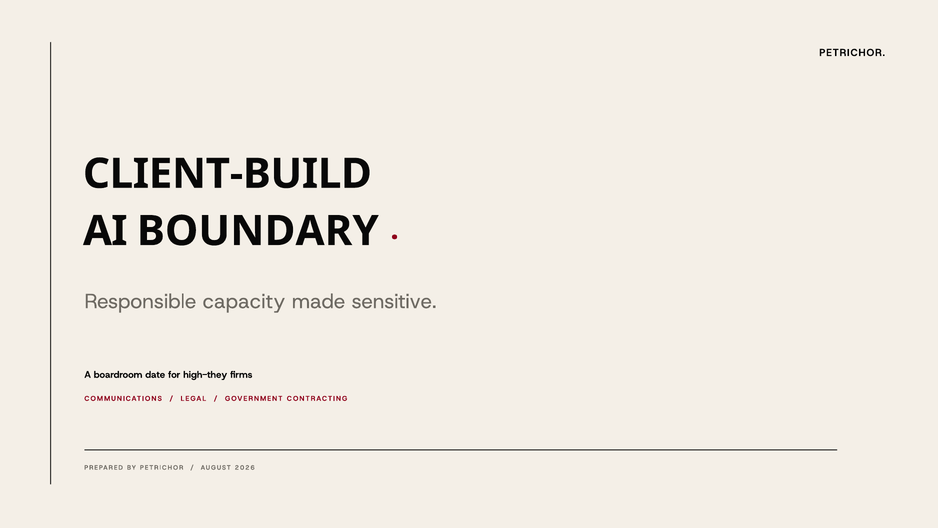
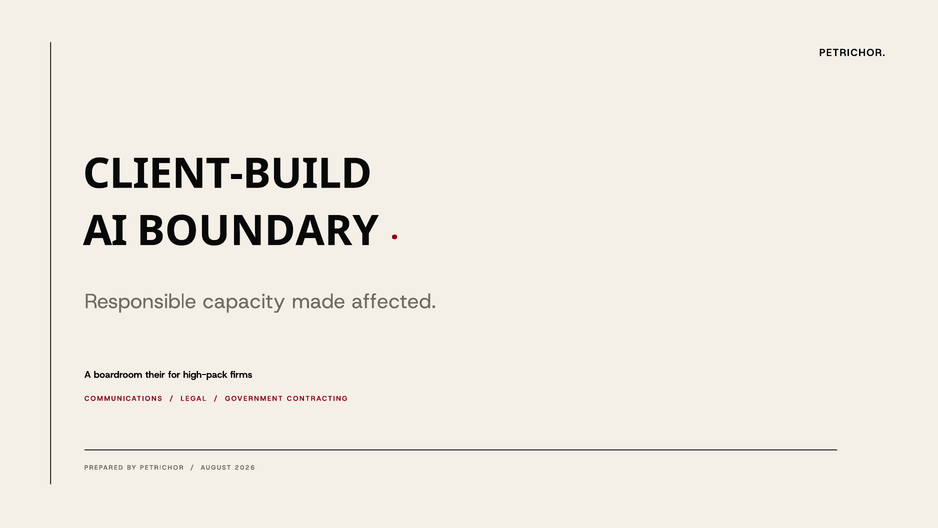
sensitive: sensitive -> affected
date: date -> their
high-they: high-they -> high-pack
